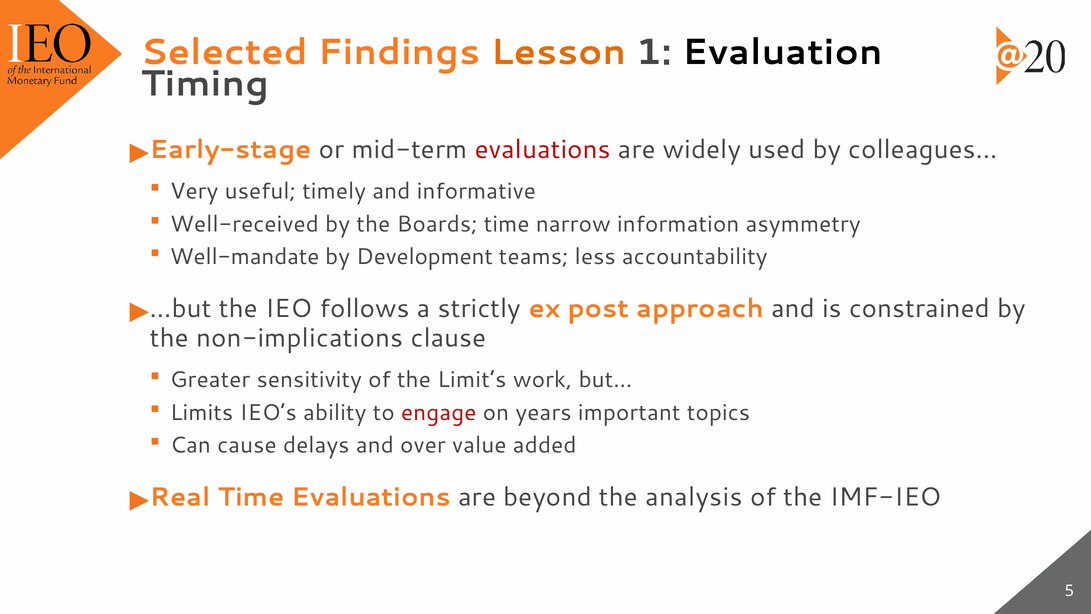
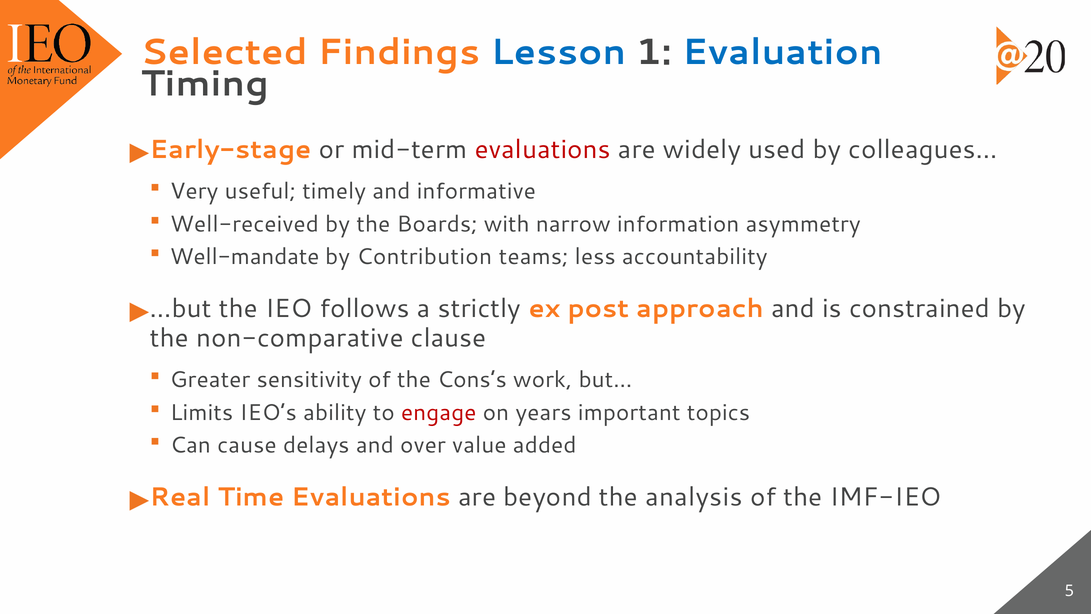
Lesson colour: orange -> blue
Evaluation colour: black -> blue
Boards time: time -> with
Development: Development -> Contribution
non-implications: non-implications -> non-comparative
Limit’s: Limit’s -> Cons’s
